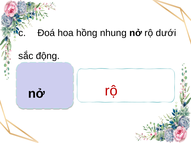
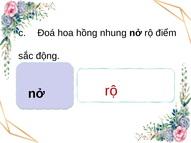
dưới: dưới -> điểm
